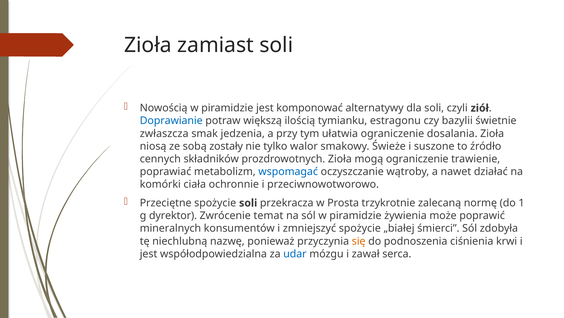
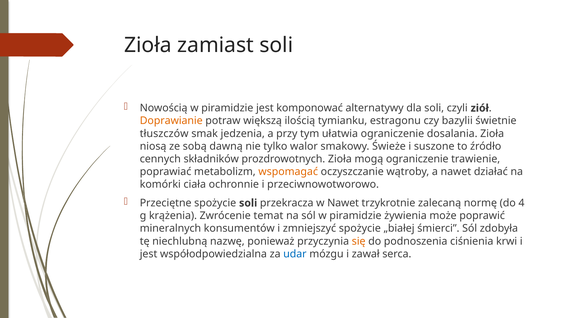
Doprawianie colour: blue -> orange
zwłaszcza: zwłaszcza -> tłuszczów
zostały: zostały -> dawną
wspomagać colour: blue -> orange
w Prosta: Prosta -> Nawet
1: 1 -> 4
dyrektor: dyrektor -> krążenia
